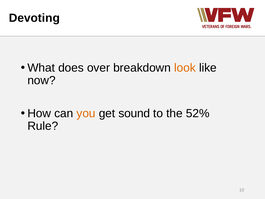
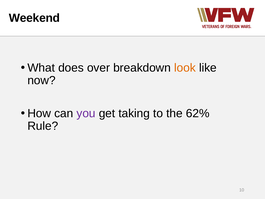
Devoting: Devoting -> Weekend
you colour: orange -> purple
sound: sound -> taking
52%: 52% -> 62%
